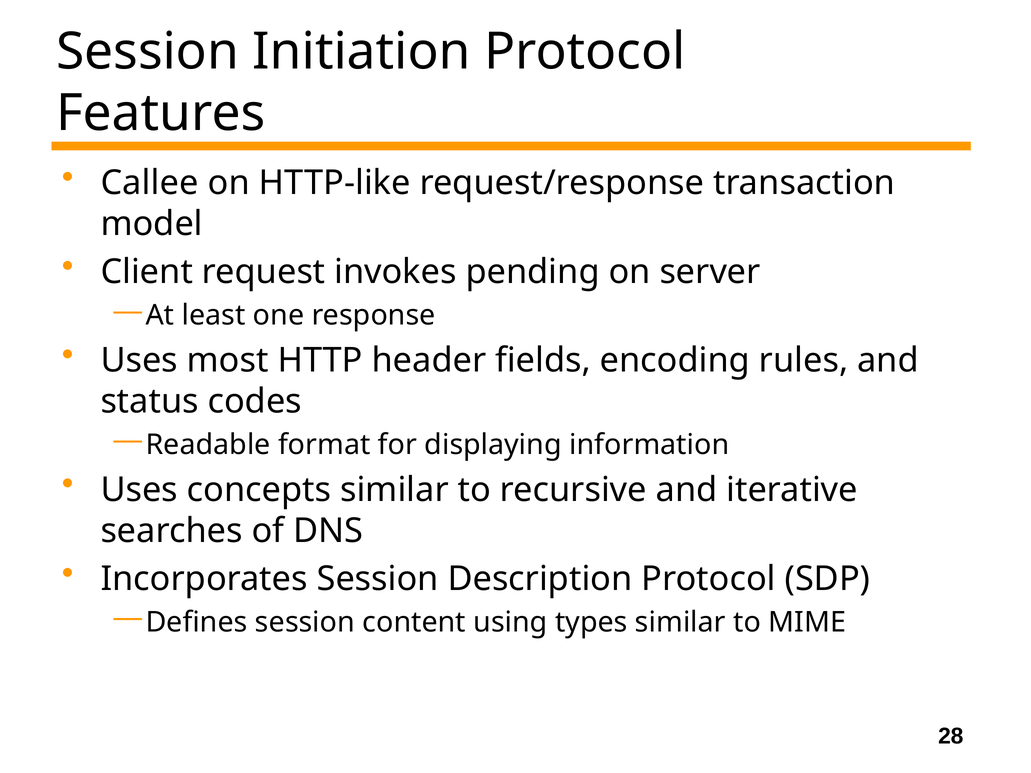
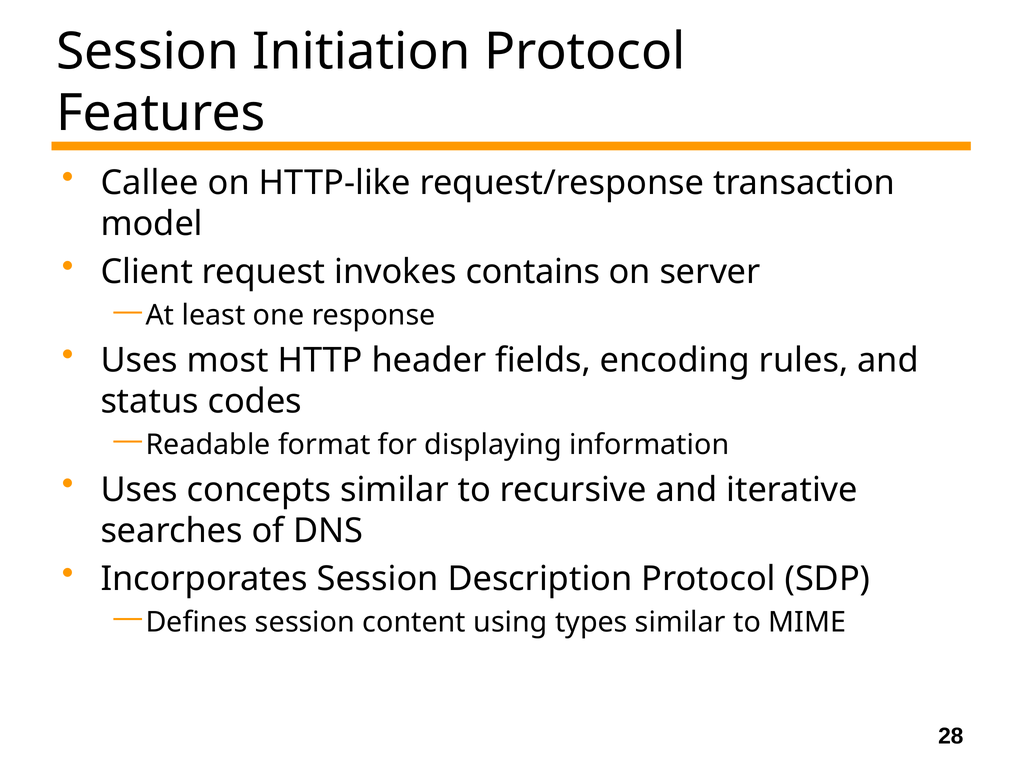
pending: pending -> contains
